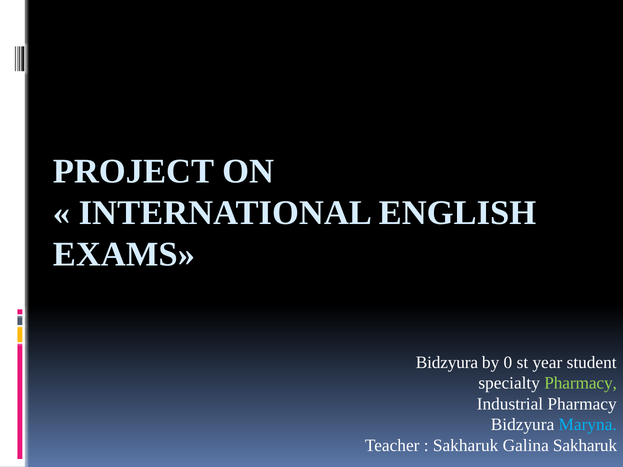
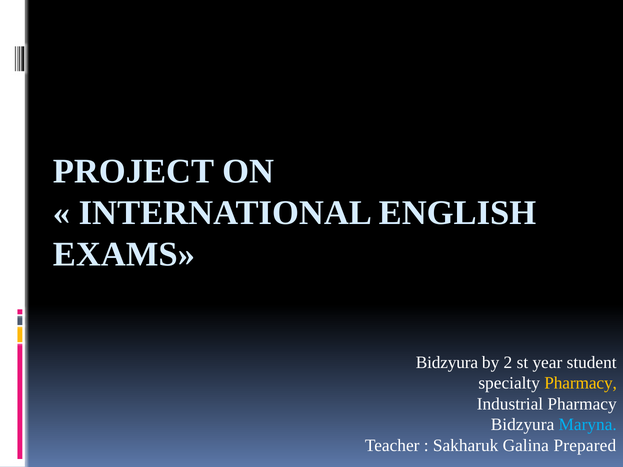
0: 0 -> 2
Pharmacy at (581, 383) colour: light green -> yellow
Galina Sakharuk: Sakharuk -> Prepared
